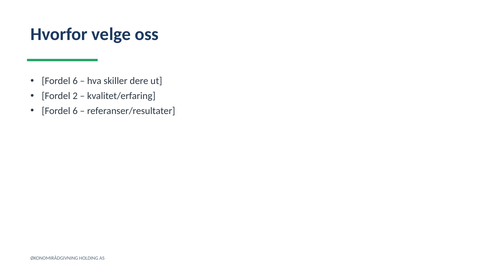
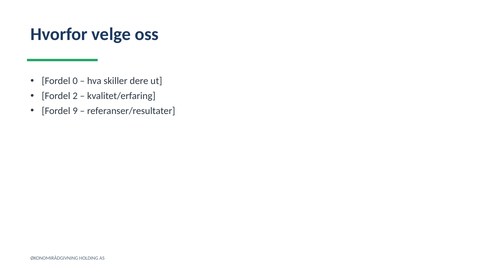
6 at (75, 81): 6 -> 0
6 at (75, 111): 6 -> 9
